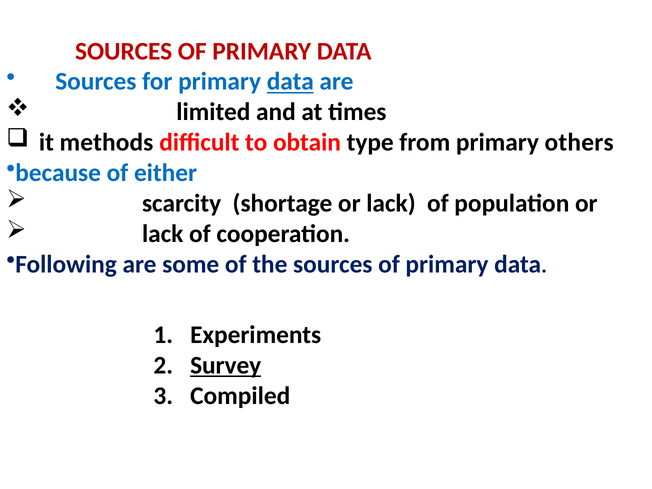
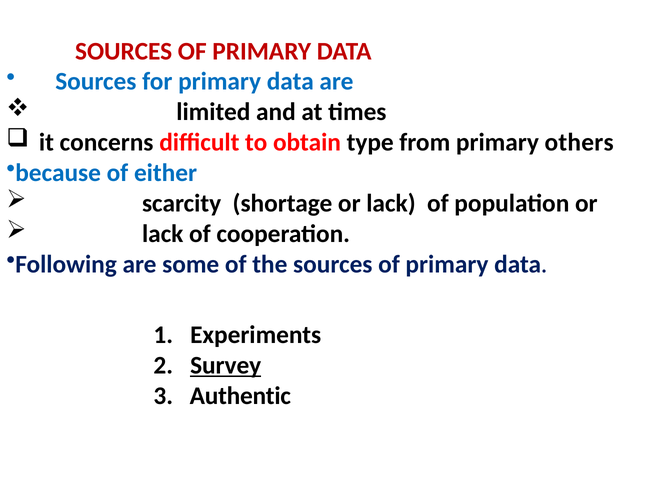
data at (290, 82) underline: present -> none
methods: methods -> concerns
Compiled: Compiled -> Authentic
